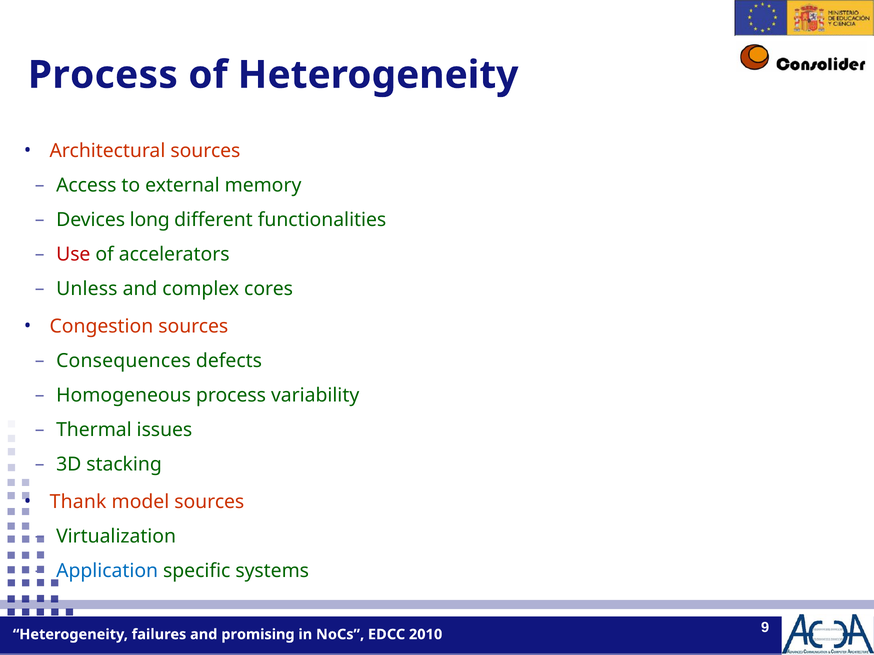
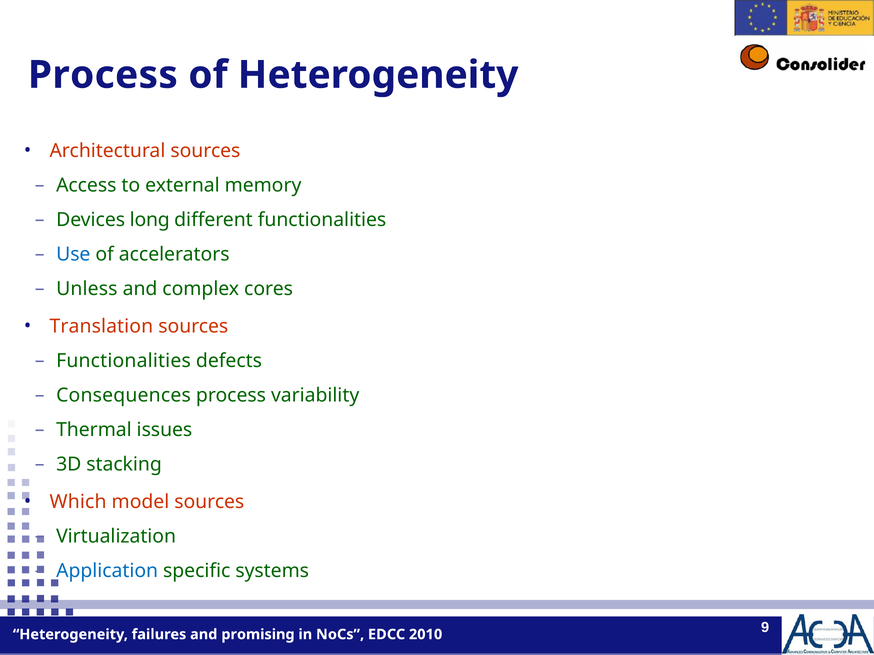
Use colour: red -> blue
Congestion: Congestion -> Translation
Consequences at (123, 361): Consequences -> Functionalities
Homogeneous: Homogeneous -> Consequences
Thank: Thank -> Which
